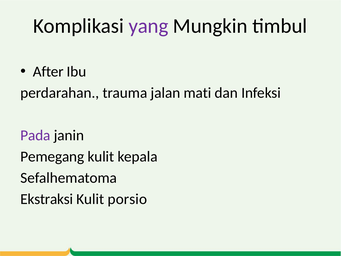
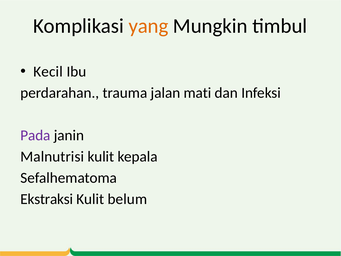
yang colour: purple -> orange
After: After -> Kecil
Pemegang: Pemegang -> Malnutrisi
porsio: porsio -> belum
